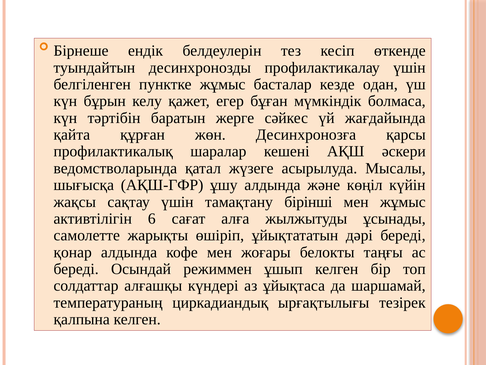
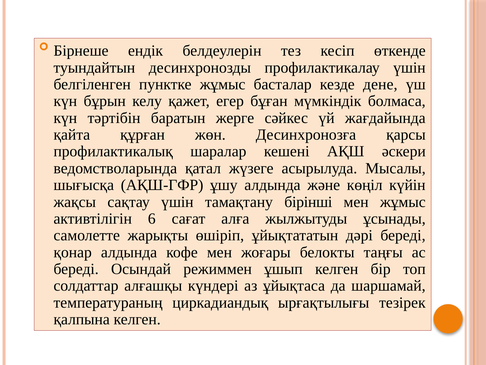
одан: одан -> дене
